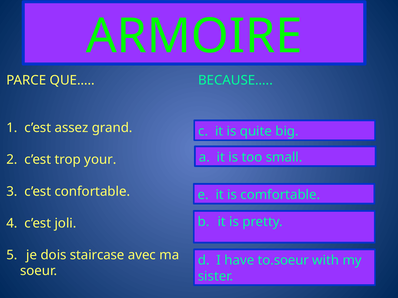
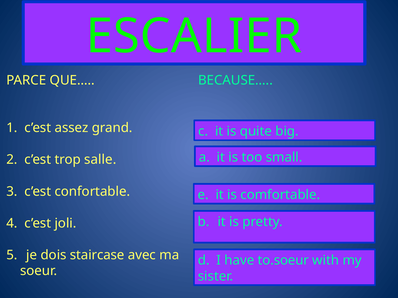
ARMOIRE: ARMOIRE -> ESCALIER
your: your -> salle
